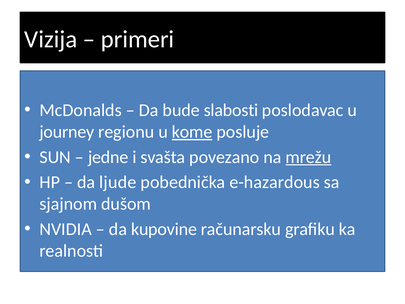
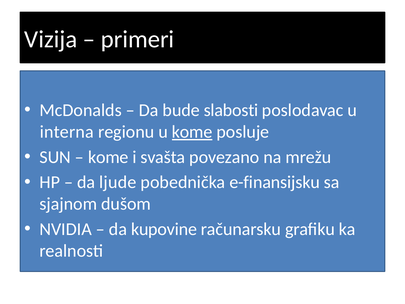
journey: journey -> interna
jedne at (108, 157): jedne -> kome
mrežu underline: present -> none
e-hazardous: e-hazardous -> e-finansijsku
